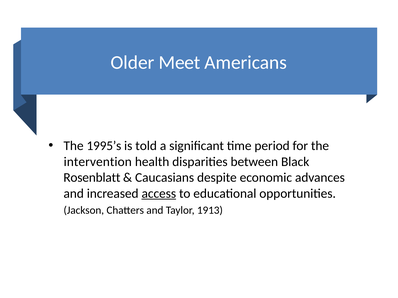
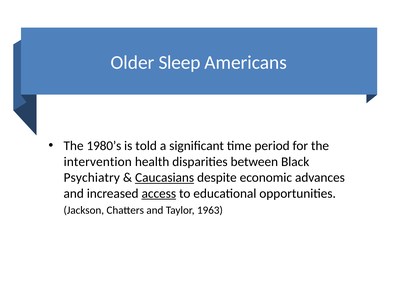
Meet: Meet -> Sleep
1995’s: 1995’s -> 1980’s
Rosenblatt: Rosenblatt -> Psychiatry
Caucasians underline: none -> present
1913: 1913 -> 1963
